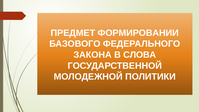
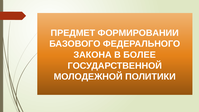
СЛОВА: СЛОВА -> БОЛЕЕ
